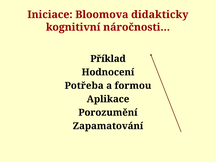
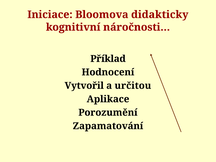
Potřeba: Potřeba -> Vytvořil
formou: formou -> určitou
